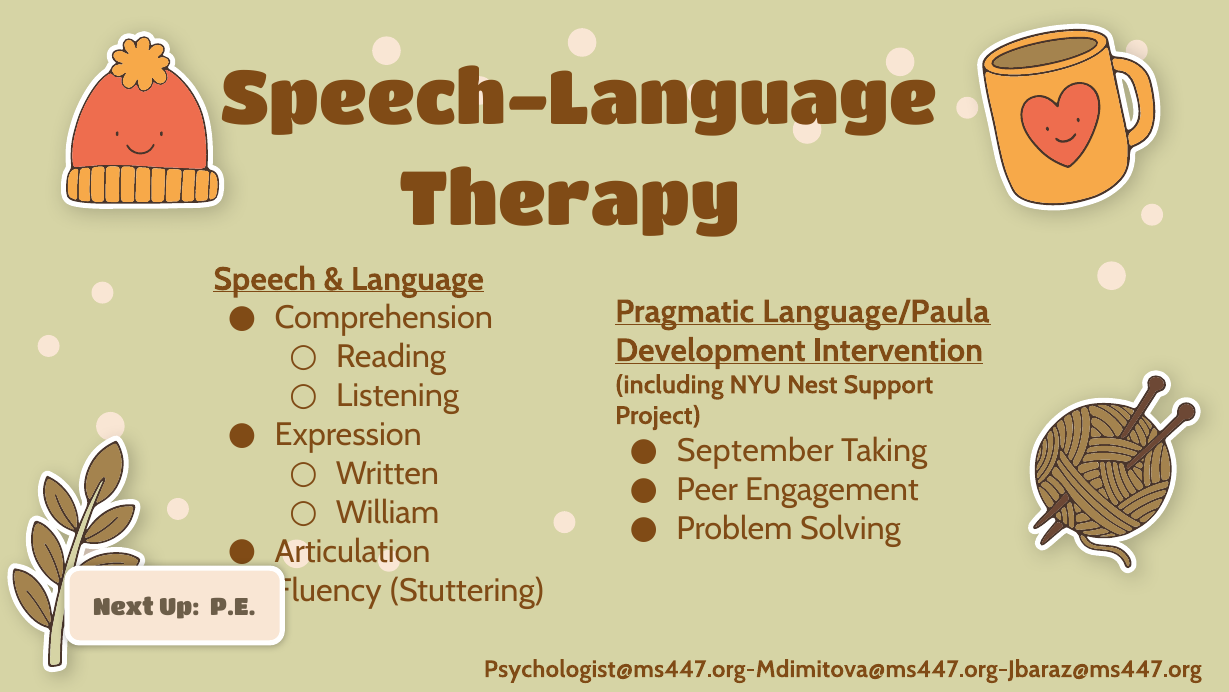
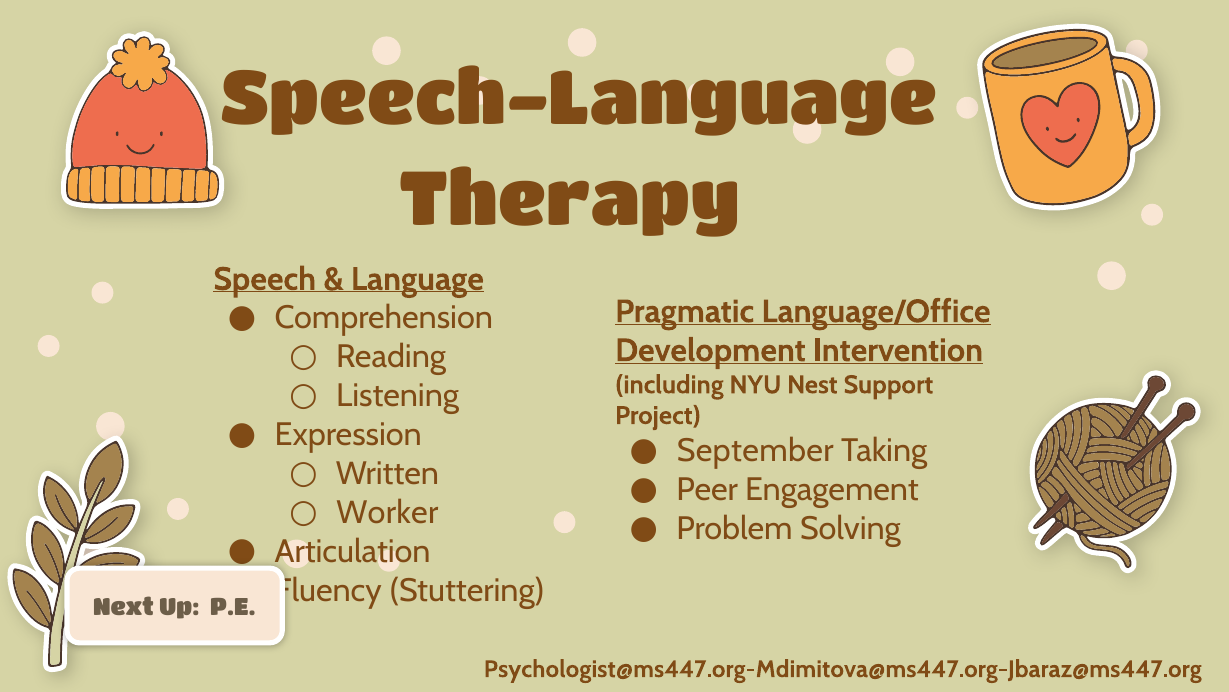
Language/Paula: Language/Paula -> Language/Office
William: William -> Worker
